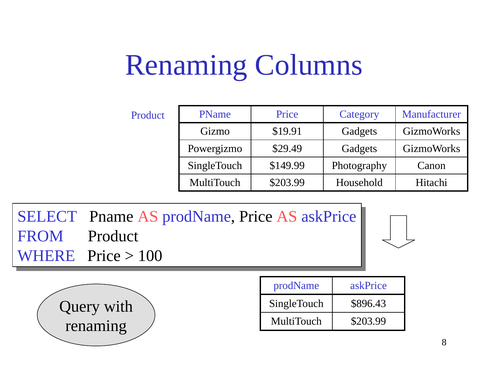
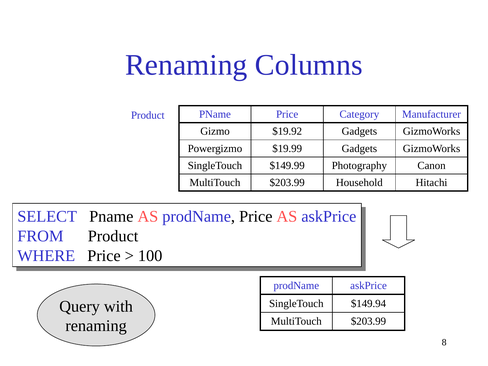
$19.91: $19.91 -> $19.92
$29.49: $29.49 -> $19.99
$896.43: $896.43 -> $149.94
